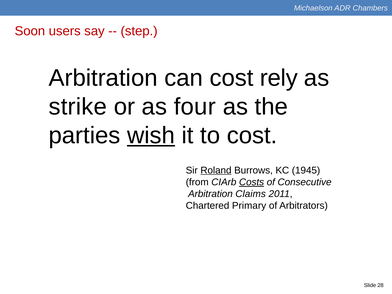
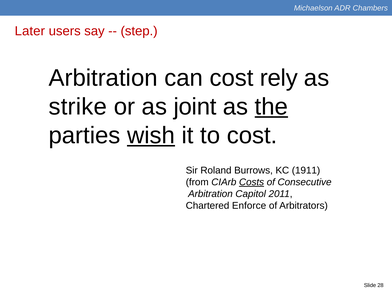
Soon: Soon -> Later
four: four -> joint
the underline: none -> present
Roland underline: present -> none
1945: 1945 -> 1911
Claims: Claims -> Capitol
Primary: Primary -> Enforce
